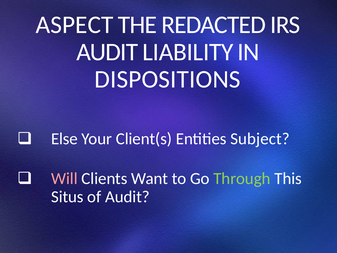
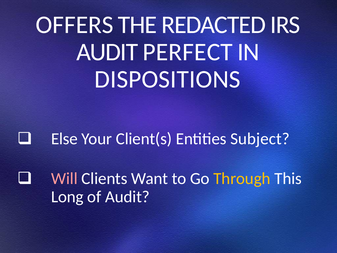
ASPECT: ASPECT -> OFFERS
LIABILITY: LIABILITY -> PERFECT
Through colour: light green -> yellow
Situs: Situs -> Long
